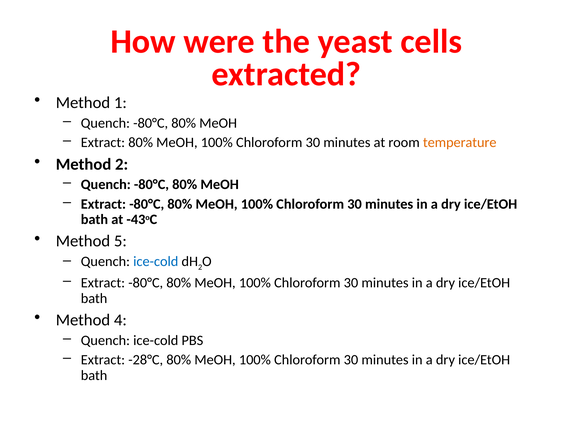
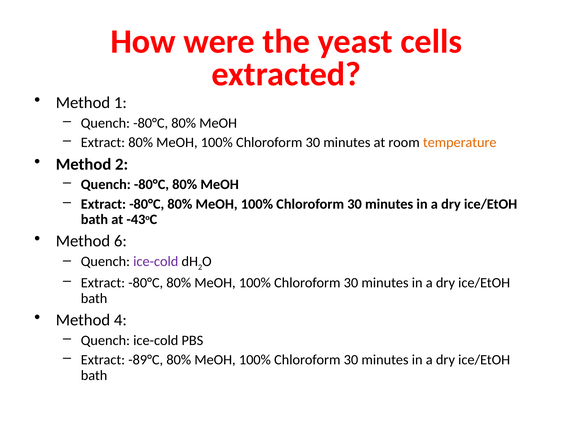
5: 5 -> 6
ice-cold at (156, 262) colour: blue -> purple
-28°C: -28°C -> -89°C
